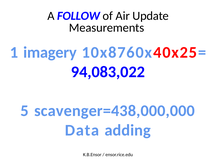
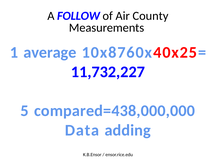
Update: Update -> County
imagery: imagery -> average
94,083,022: 94,083,022 -> 11,732,227
scavenger=438,000,000: scavenger=438,000,000 -> compared=438,000,000
